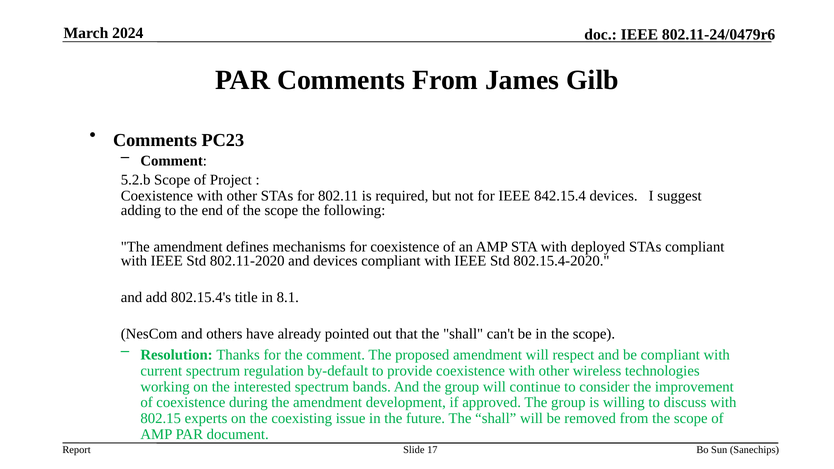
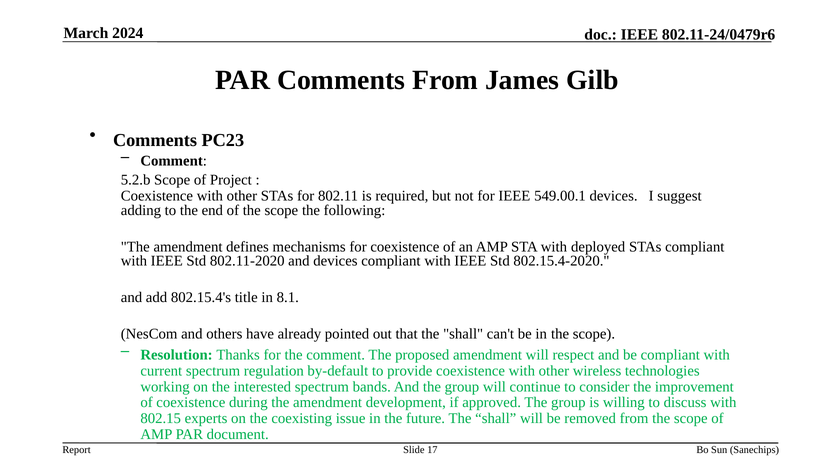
842.15.4: 842.15.4 -> 549.00.1
